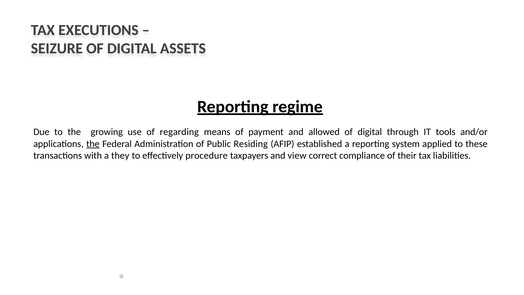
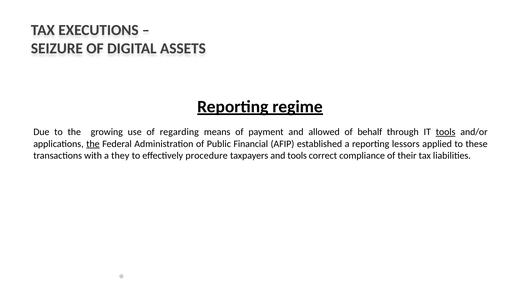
digital at (370, 132): digital -> behalf
tools at (446, 132) underline: none -> present
Residing: Residing -> Financial
system: system -> lessors
and view: view -> tools
